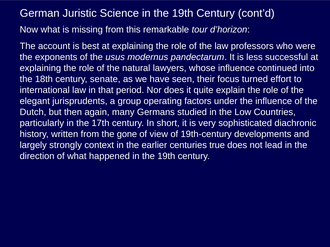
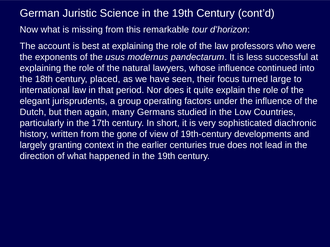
senate: senate -> placed
effort: effort -> large
strongly: strongly -> granting
